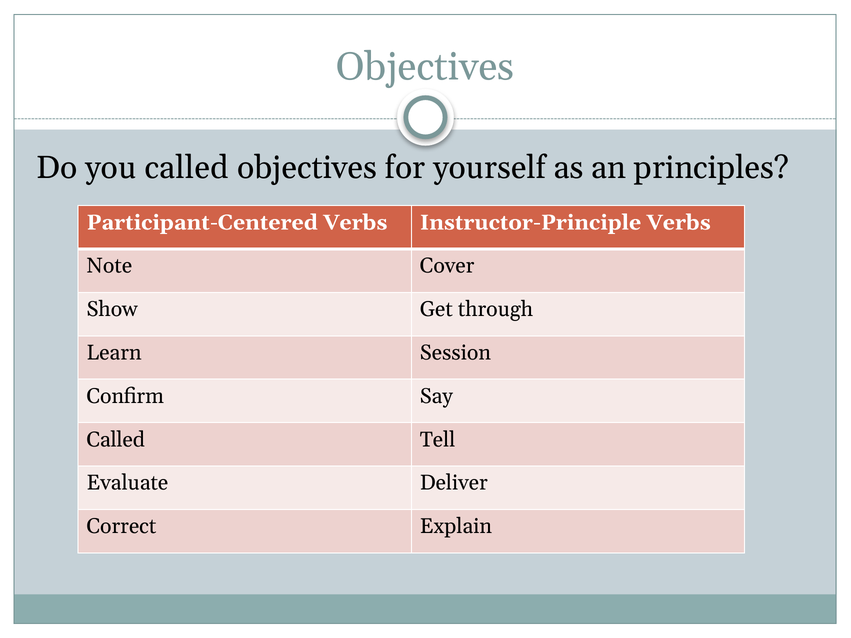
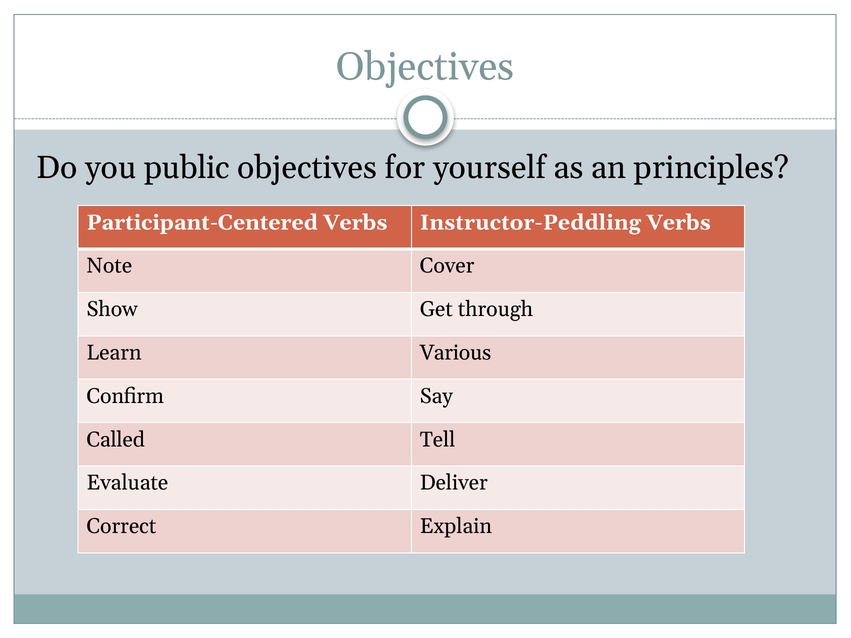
you called: called -> public
Instructor-Principle: Instructor-Principle -> Instructor-Peddling
Session: Session -> Various
